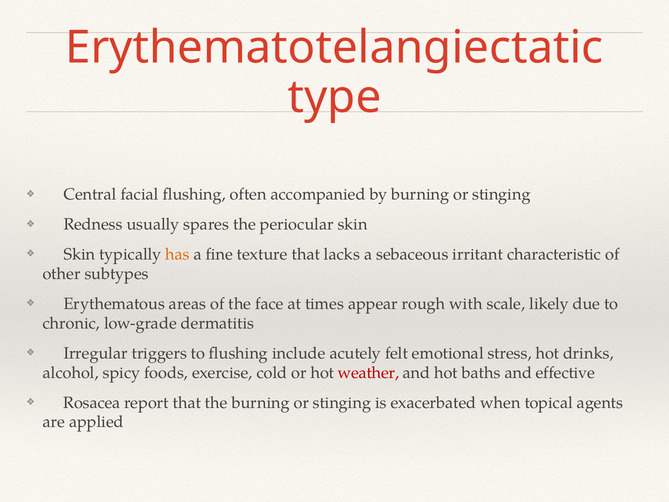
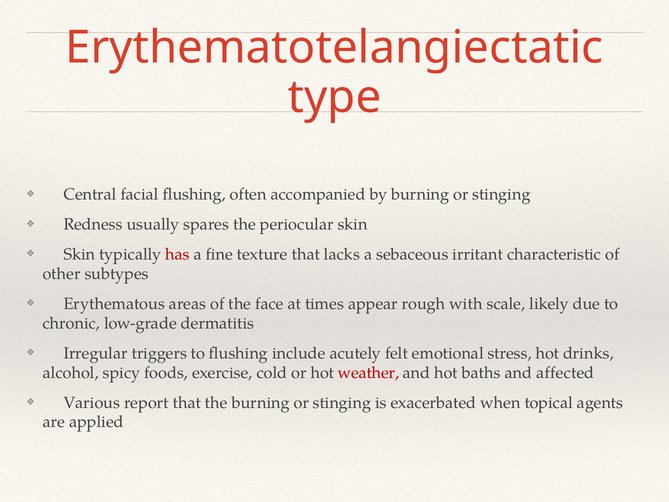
has colour: orange -> red
effective: effective -> affected
Rosacea: Rosacea -> Various
